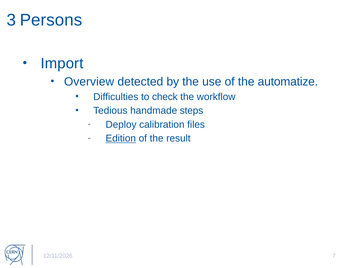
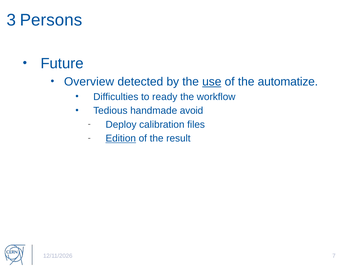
Import: Import -> Future
use underline: none -> present
check: check -> ready
steps: steps -> avoid
